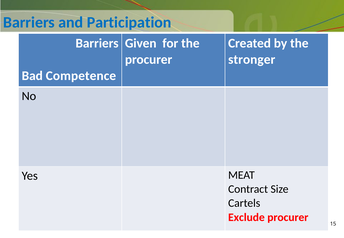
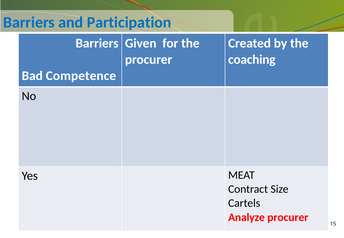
stronger: stronger -> coaching
Exclude: Exclude -> Analyze
